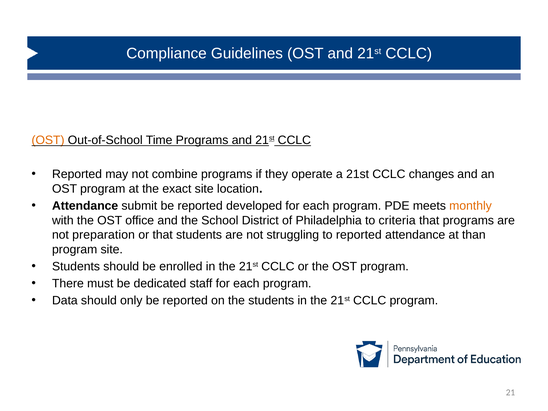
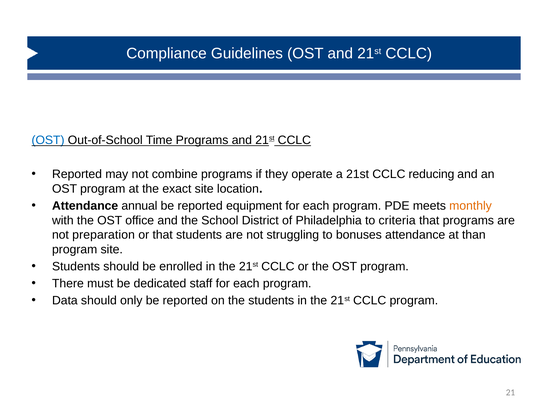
OST at (48, 140) colour: orange -> blue
changes: changes -> reducing
submit: submit -> annual
developed: developed -> equipment
to reported: reported -> bonuses
